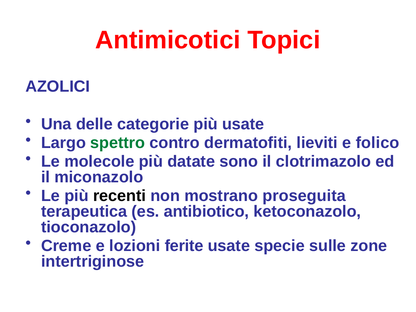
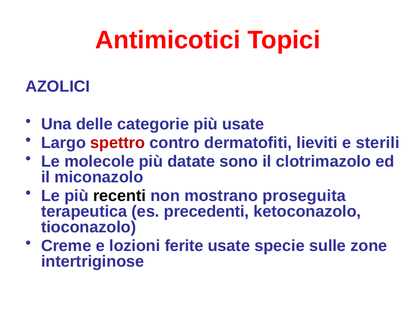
spettro colour: green -> red
folico: folico -> sterili
antibiotico: antibiotico -> precedenti
